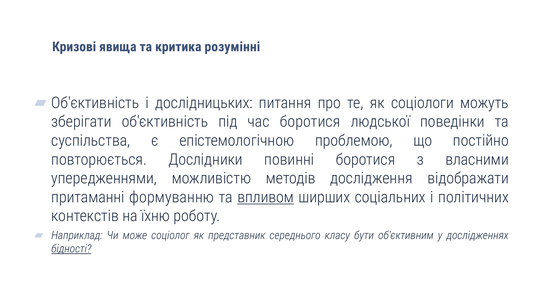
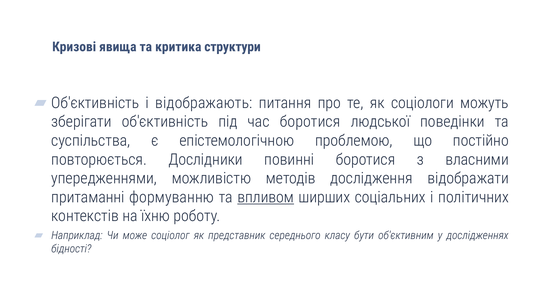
розумінні: розумінні -> структури
дослідницьких: дослідницьких -> відображають
бідності underline: present -> none
